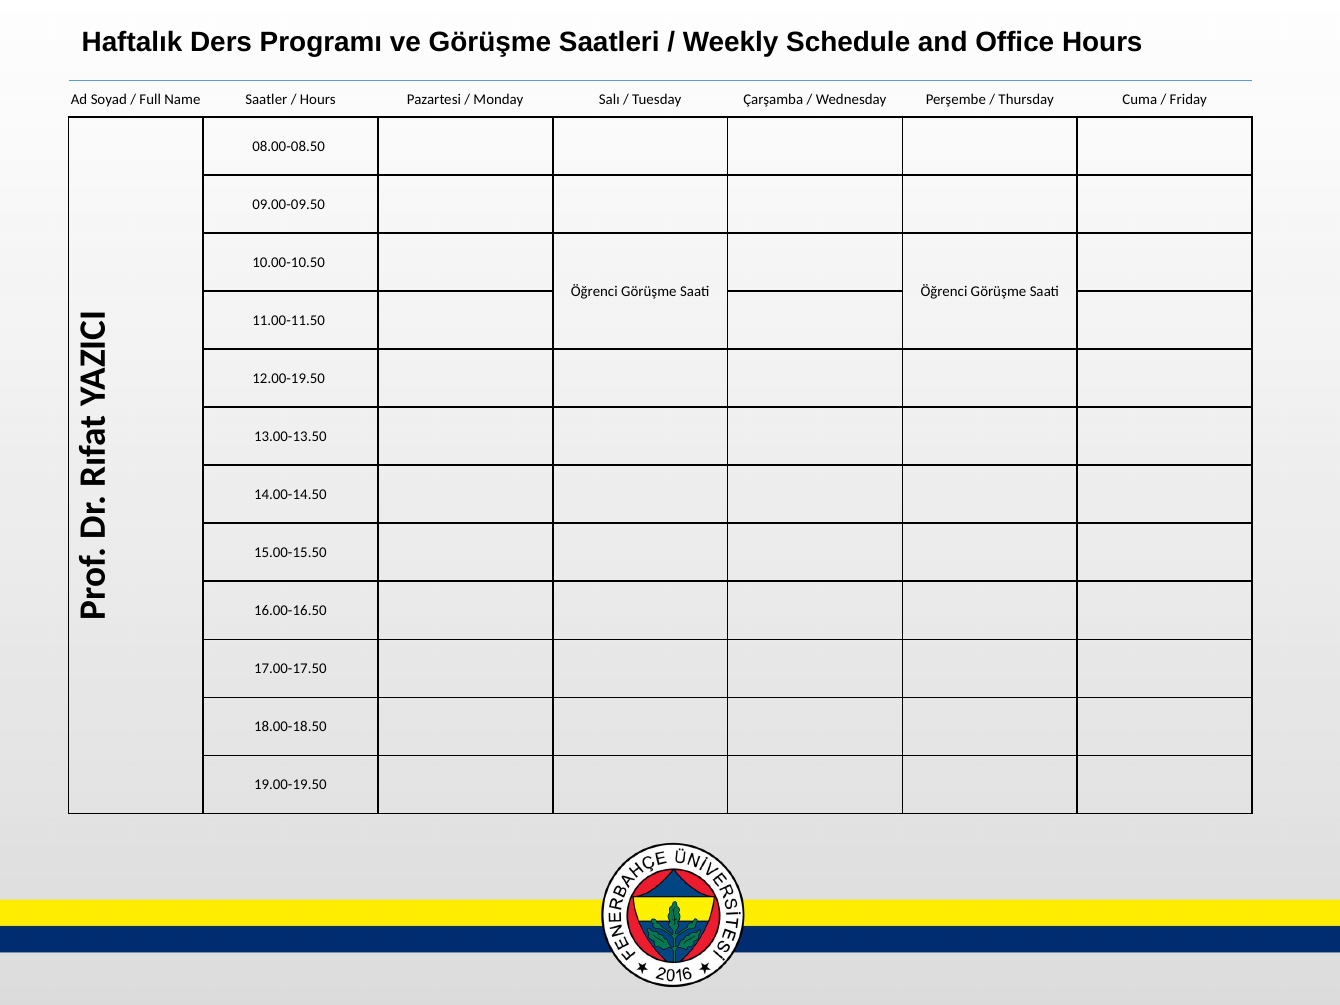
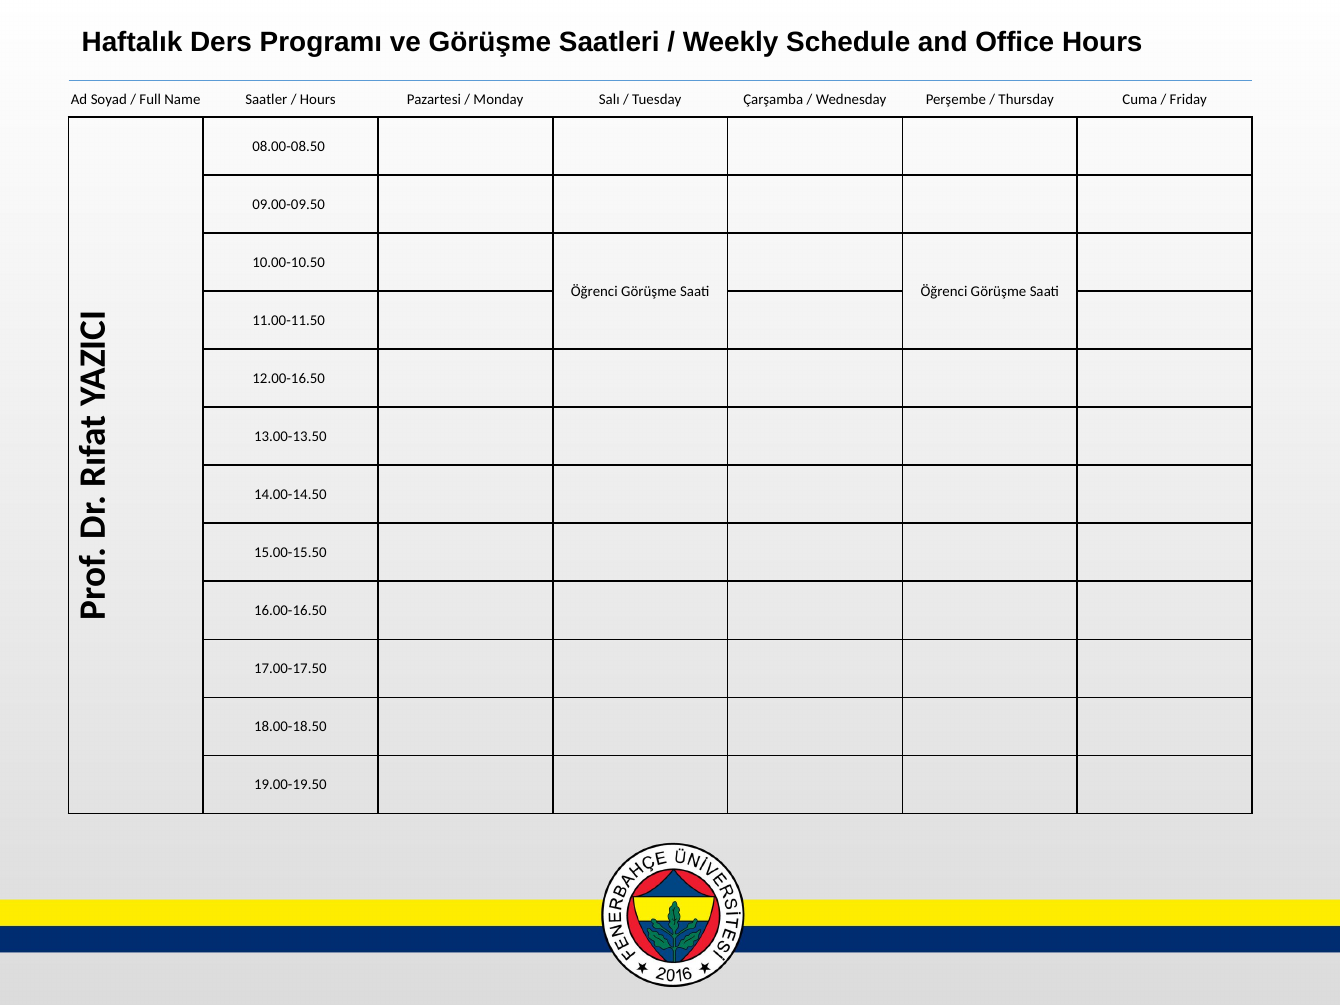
12.00-19.50: 12.00-19.50 -> 12.00-16.50
